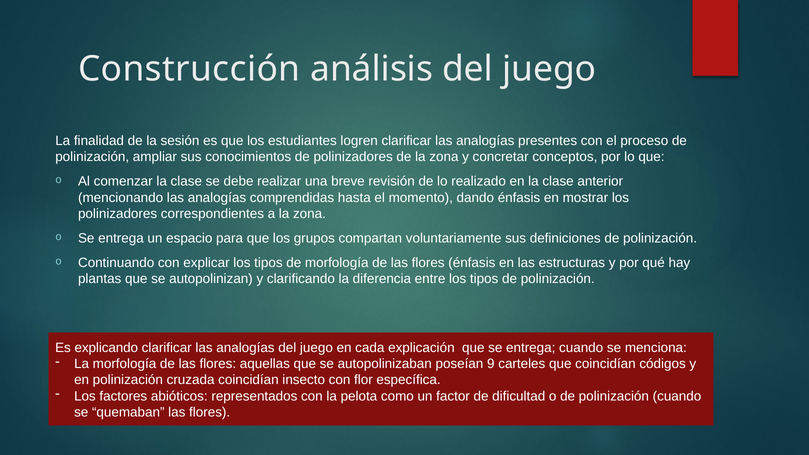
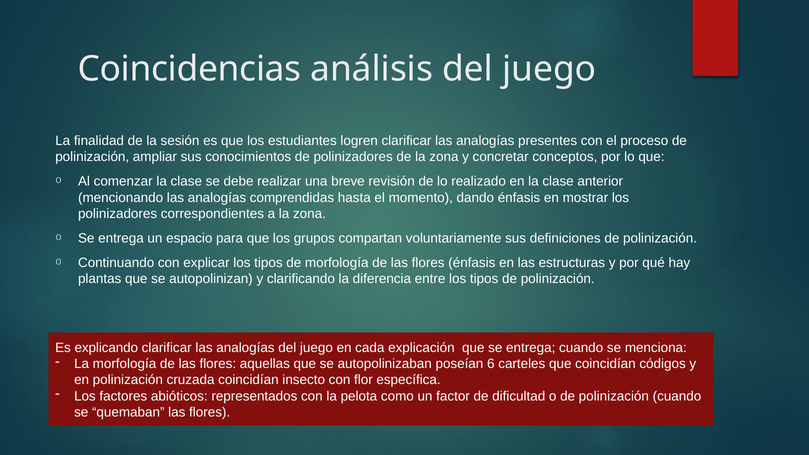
Construcción: Construcción -> Coincidencias
9: 9 -> 6
